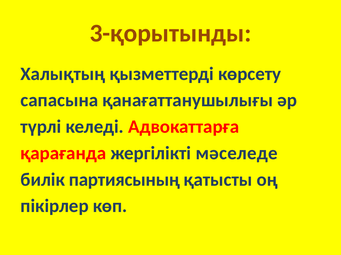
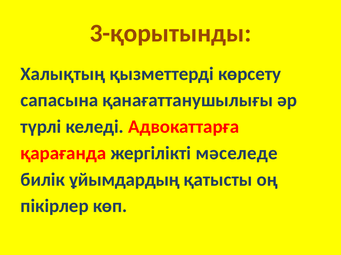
партиясының: партиясының -> ұйымдардың
